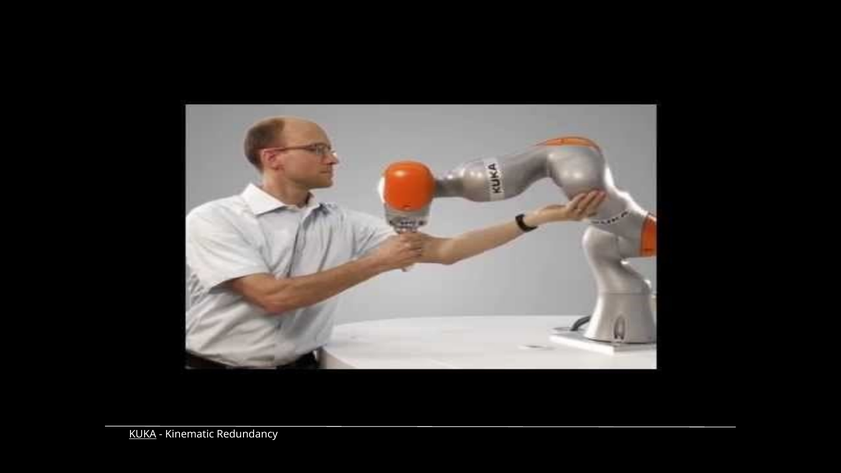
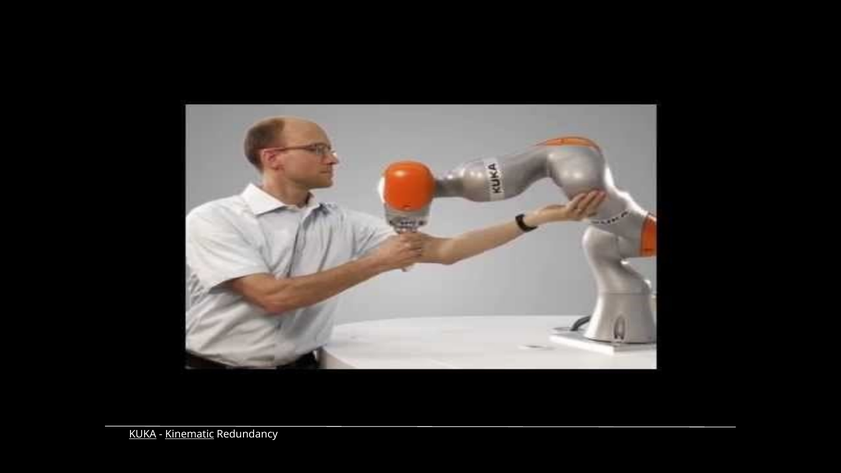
Kinematic underline: none -> present
